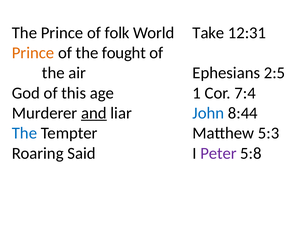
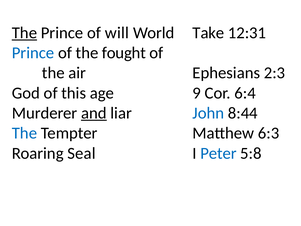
The at (24, 33) underline: none -> present
folk: folk -> will
Prince at (33, 53) colour: orange -> blue
2:5: 2:5 -> 2:3
1: 1 -> 9
7:4: 7:4 -> 6:4
5:3: 5:3 -> 6:3
Said: Said -> Seal
Peter colour: purple -> blue
